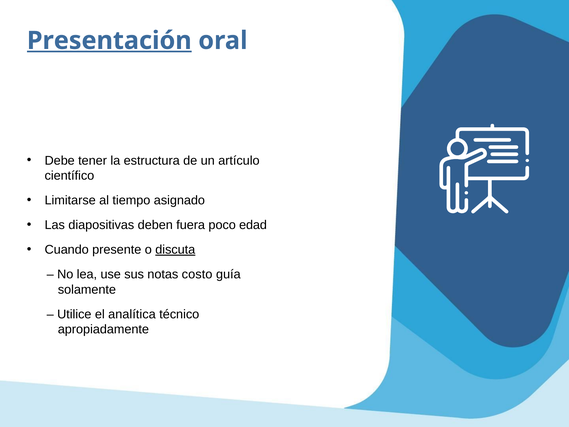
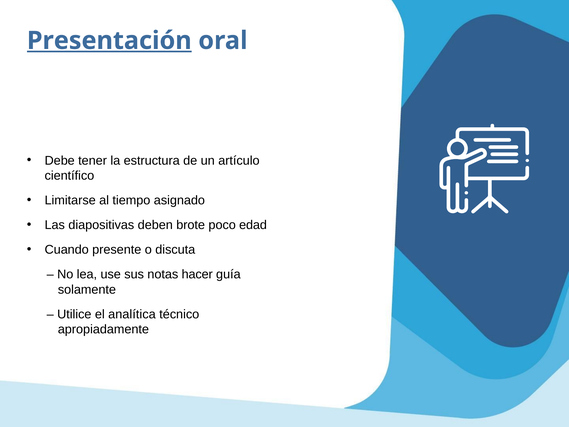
fuera: fuera -> brote
discuta underline: present -> none
costo: costo -> hacer
